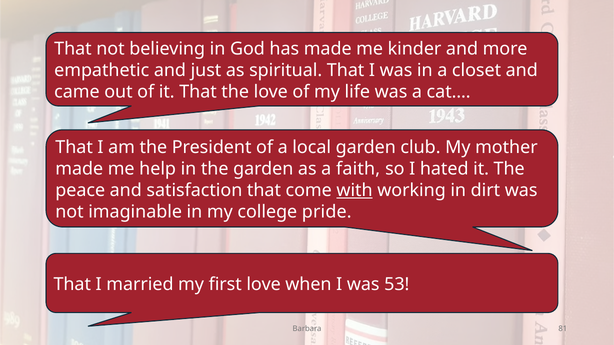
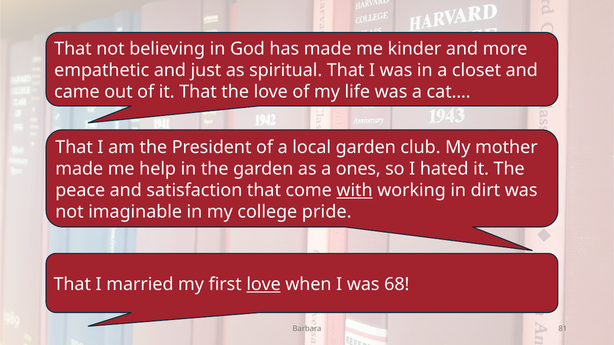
faith: faith -> ones
love at (264, 285) underline: none -> present
53: 53 -> 68
